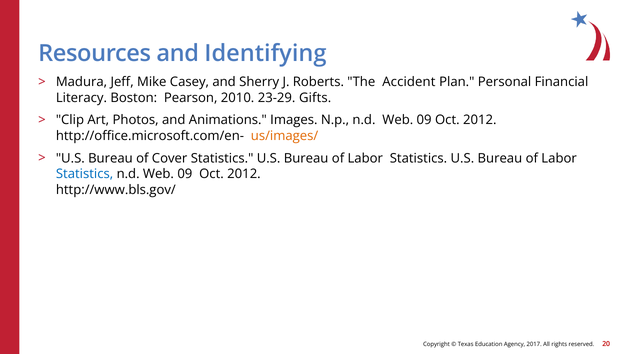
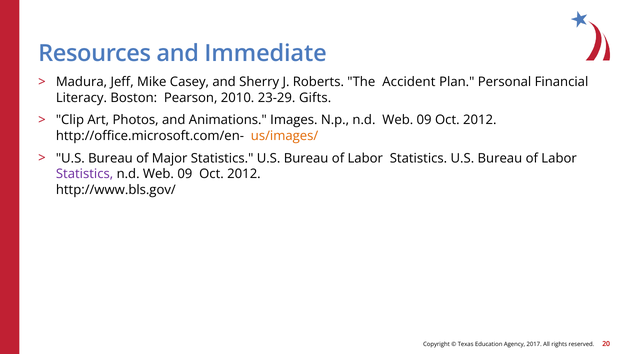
Identifying: Identifying -> Immediate
Cover: Cover -> Major
Statistics at (85, 174) colour: blue -> purple
